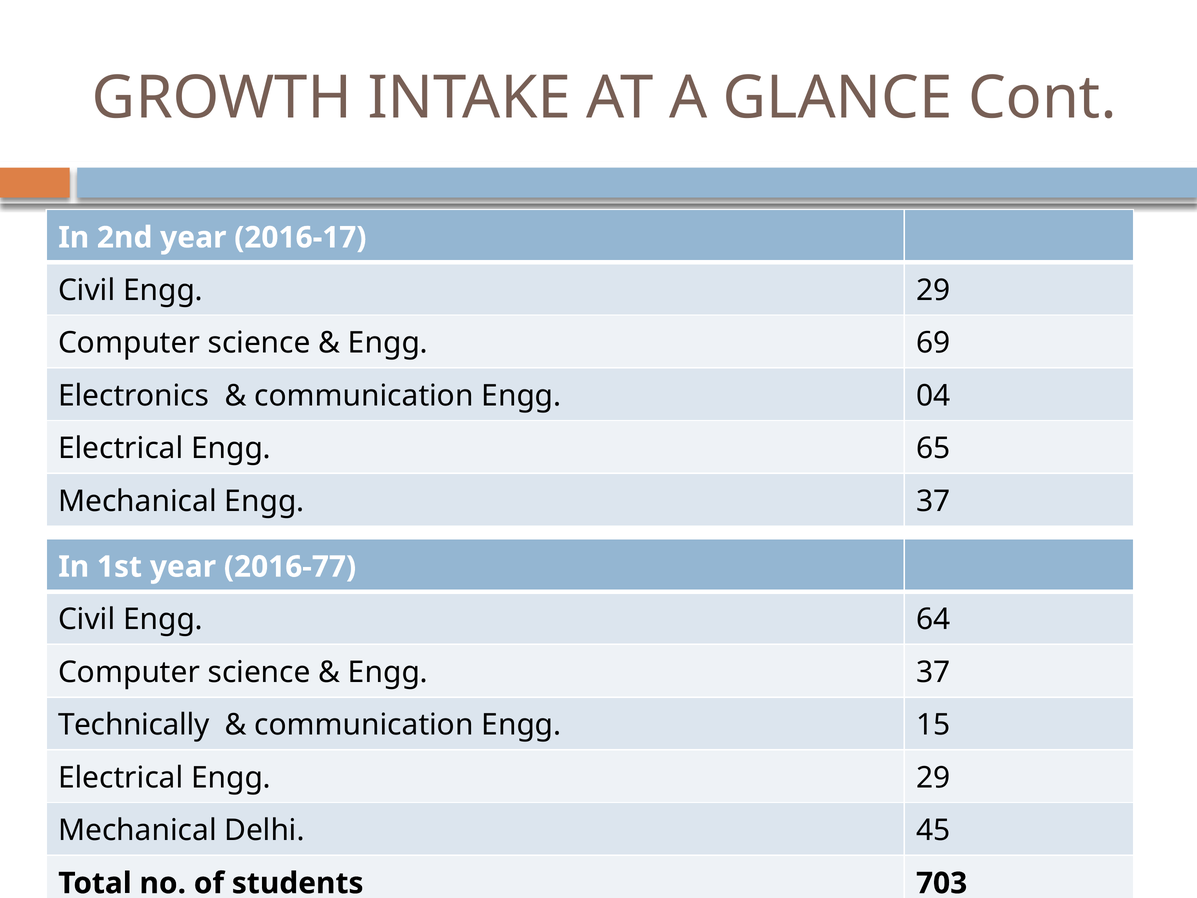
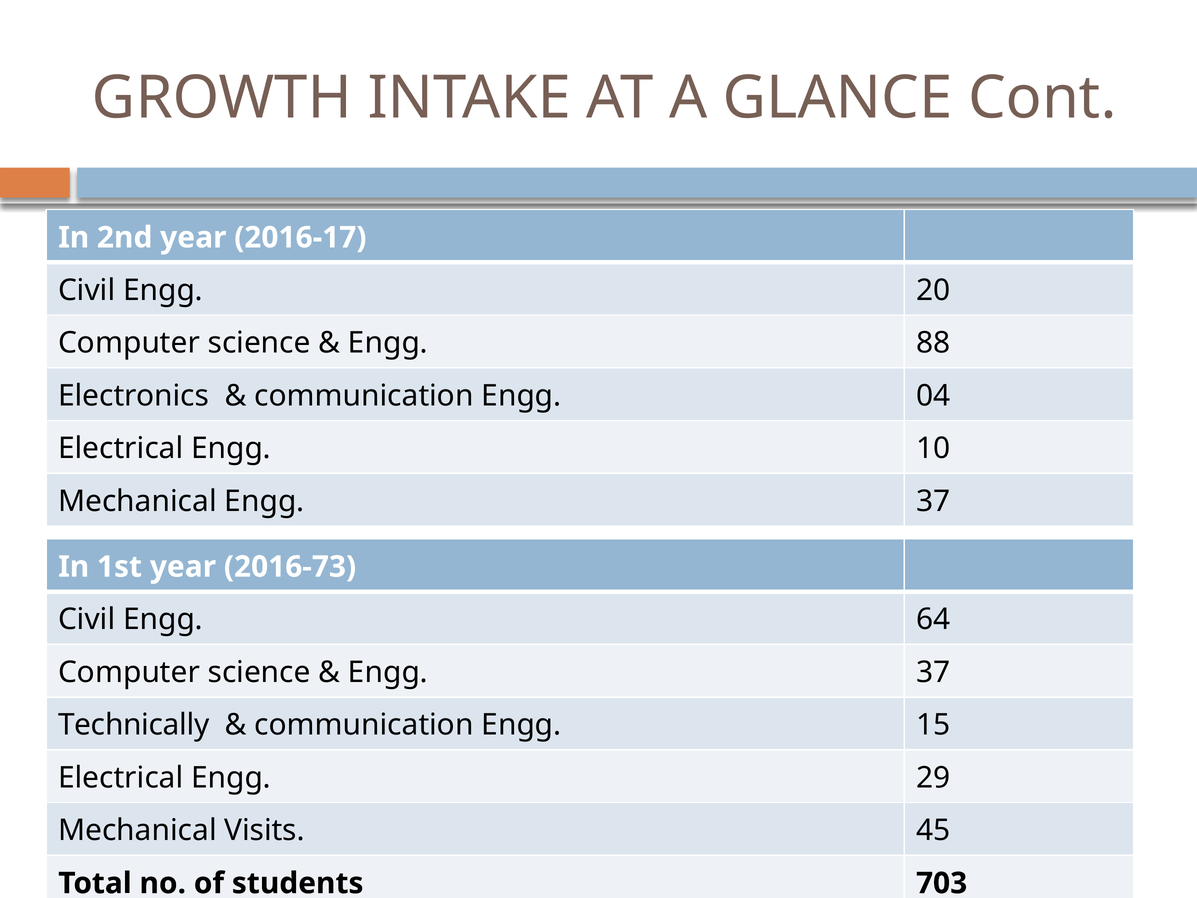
Civil Engg 29: 29 -> 20
69: 69 -> 88
65: 65 -> 10
2016-77: 2016-77 -> 2016-73
Delhi: Delhi -> Visits
